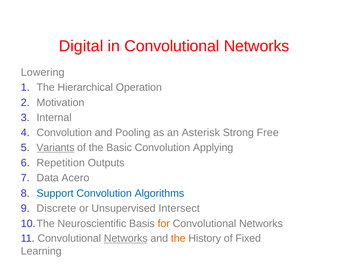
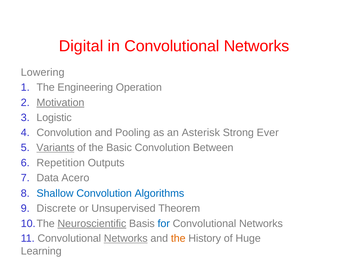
Hierarchical: Hierarchical -> Engineering
Motivation underline: none -> present
Internal: Internal -> Logistic
Free: Free -> Ever
Applying: Applying -> Between
Support: Support -> Shallow
Intersect: Intersect -> Theorem
Neuroscientific underline: none -> present
for colour: orange -> blue
Fixed: Fixed -> Huge
